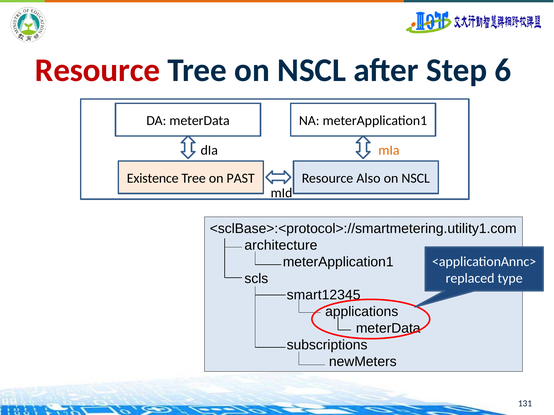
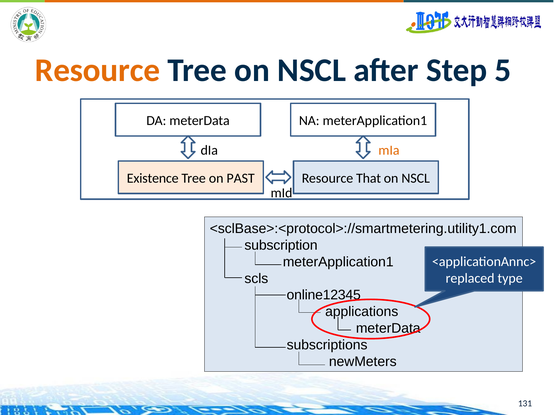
Resource at (98, 70) colour: red -> orange
6: 6 -> 5
Also: Also -> That
architecture: architecture -> subscription
smart12345: smart12345 -> online12345
